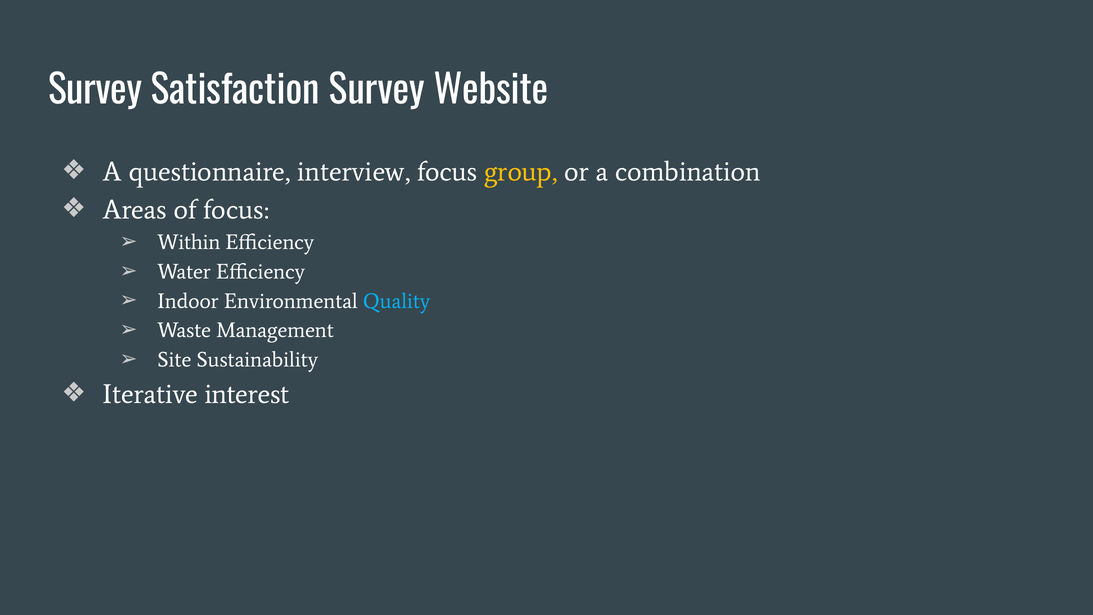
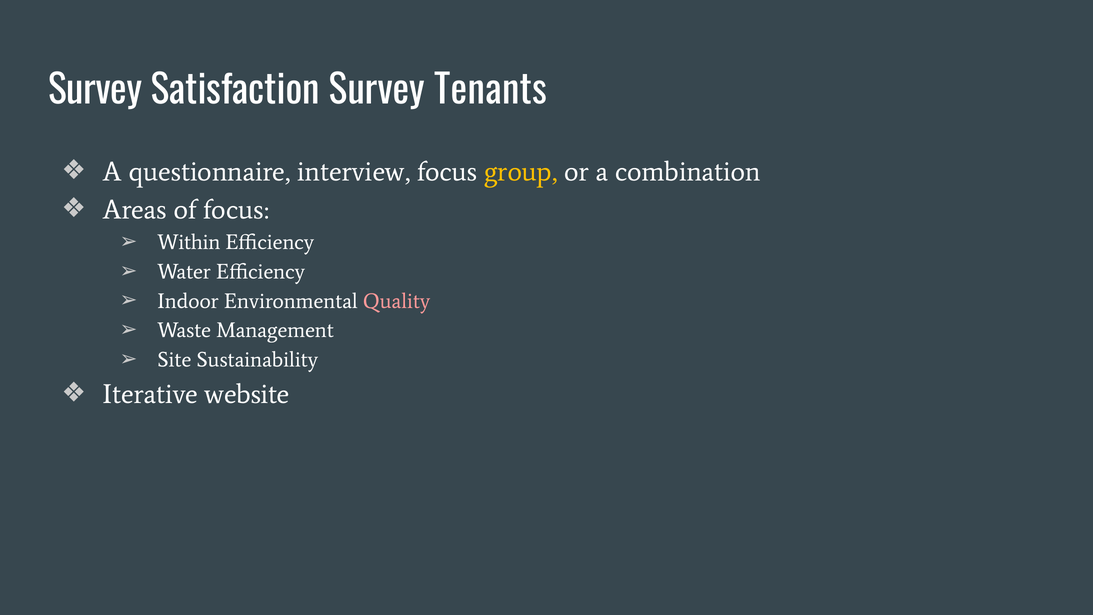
Website: Website -> Tenants
Quality colour: light blue -> pink
interest: interest -> website
